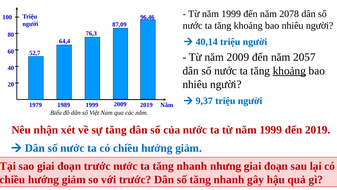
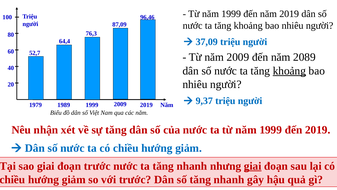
năm 2078: 2078 -> 2019
40,14: 40,14 -> 37,09
2057: 2057 -> 2089
giai at (253, 166) underline: none -> present
